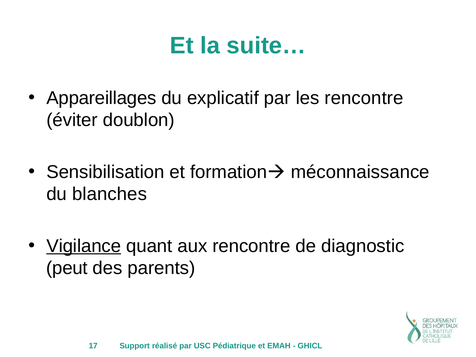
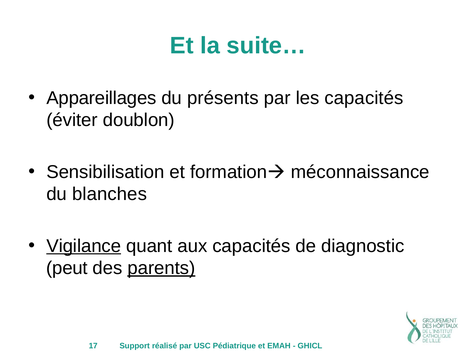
explicatif: explicatif -> présents
les rencontre: rencontre -> capacités
aux rencontre: rencontre -> capacités
parents underline: none -> present
